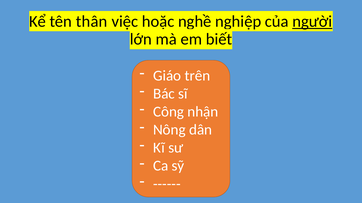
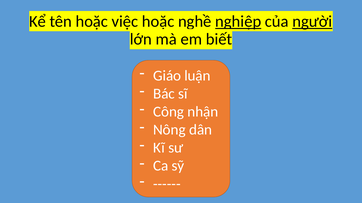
tên thân: thân -> hoặc
nghiệp underline: none -> present
trên: trên -> luận
